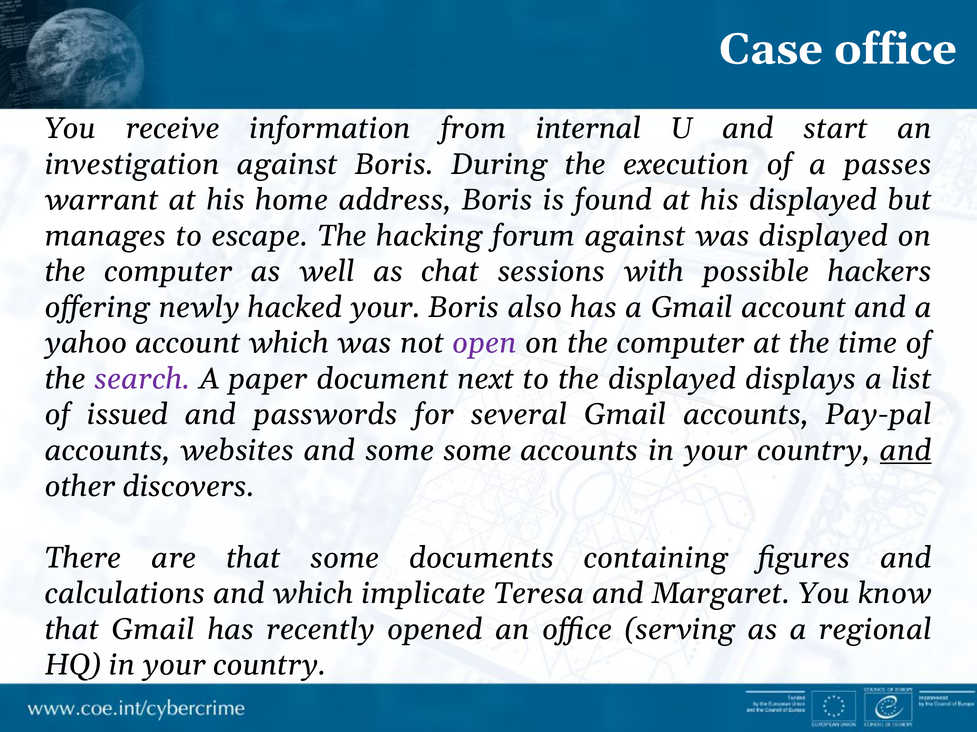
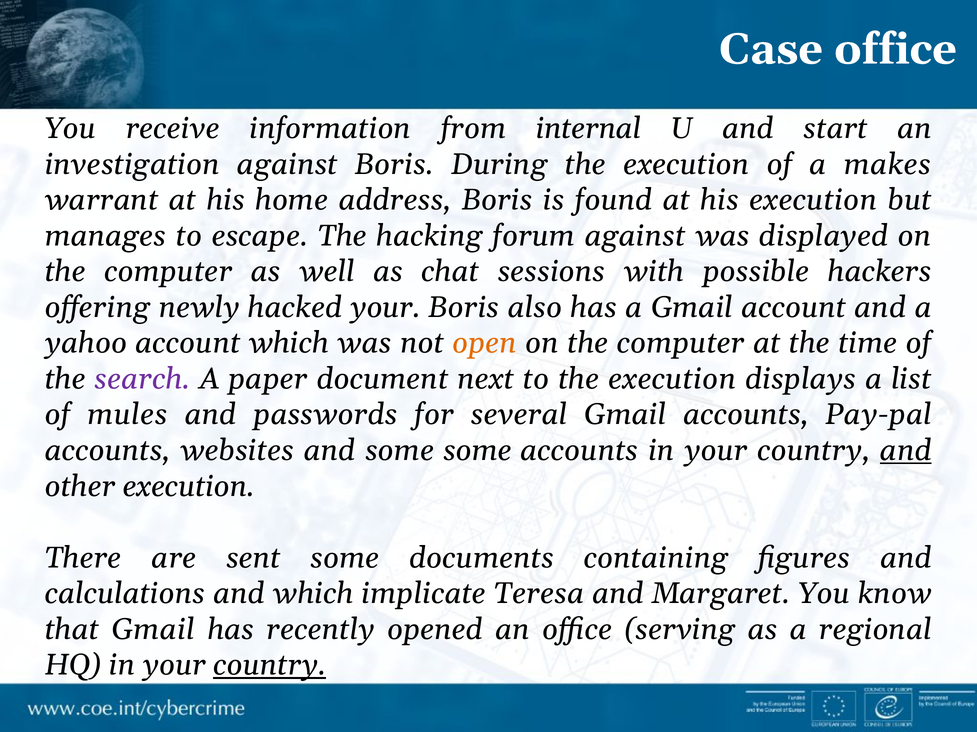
passes: passes -> makes
his displayed: displayed -> execution
open colour: purple -> orange
to the displayed: displayed -> execution
issued: issued -> mules
other discovers: discovers -> execution
are that: that -> sent
country at (270, 666) underline: none -> present
